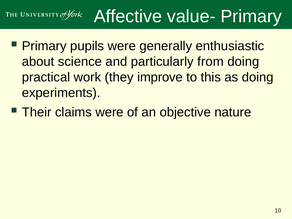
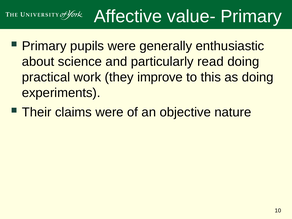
from: from -> read
